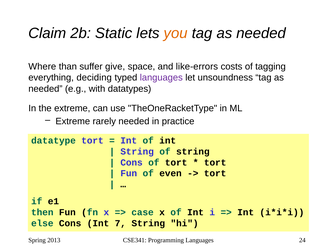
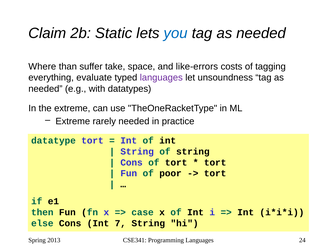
you colour: orange -> blue
give: give -> take
deciding: deciding -> evaluate
even: even -> poor
